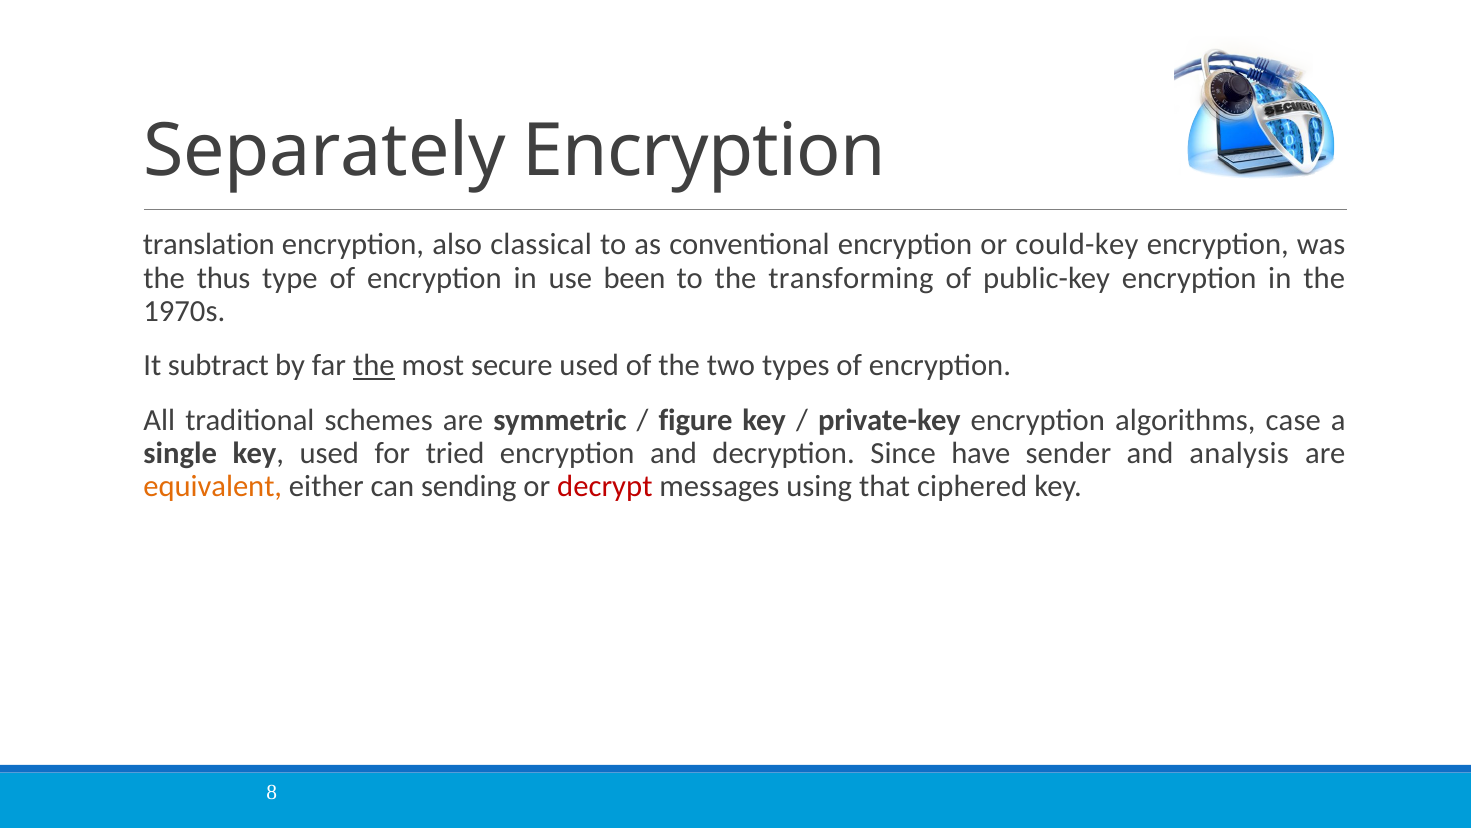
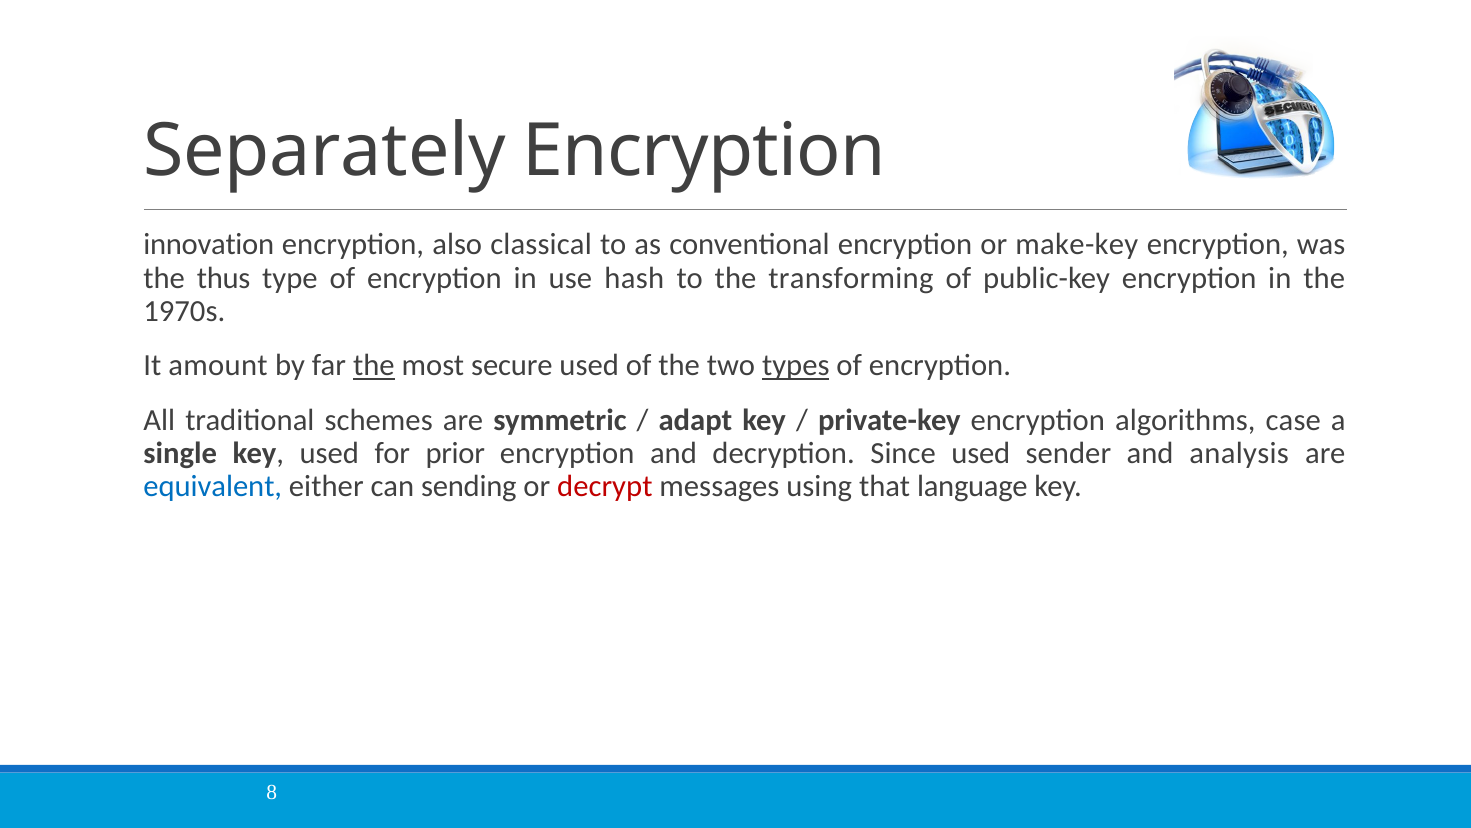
translation: translation -> innovation
could-key: could-key -> make-key
been: been -> hash
subtract: subtract -> amount
types underline: none -> present
figure: figure -> adapt
tried: tried -> prior
Since have: have -> used
equivalent colour: orange -> blue
ciphered: ciphered -> language
